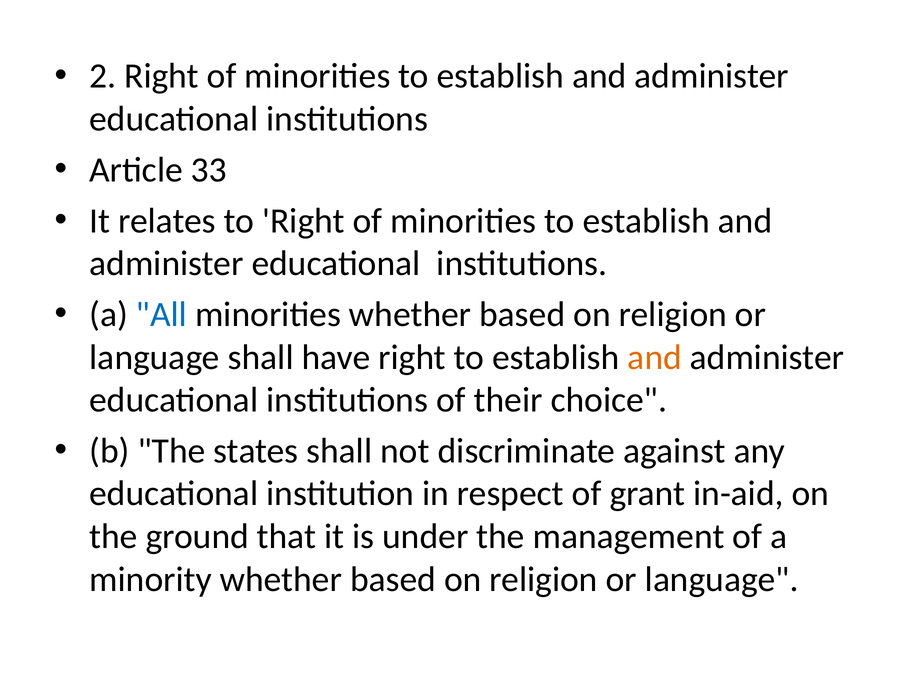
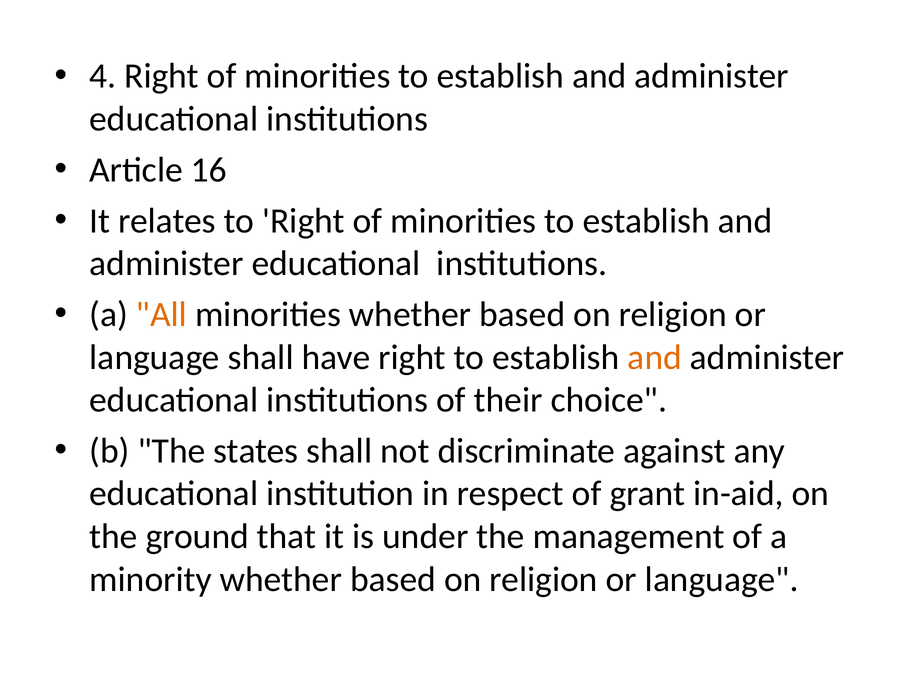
2: 2 -> 4
33: 33 -> 16
All colour: blue -> orange
